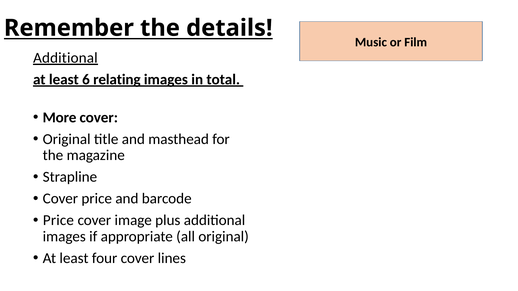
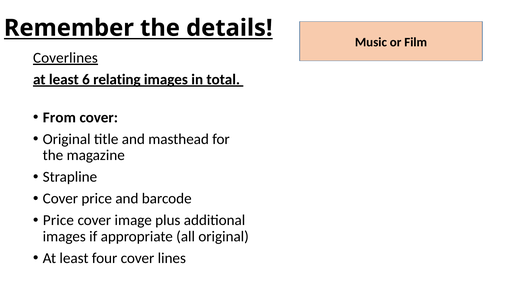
Additional at (65, 58): Additional -> Coverlines
More: More -> From
